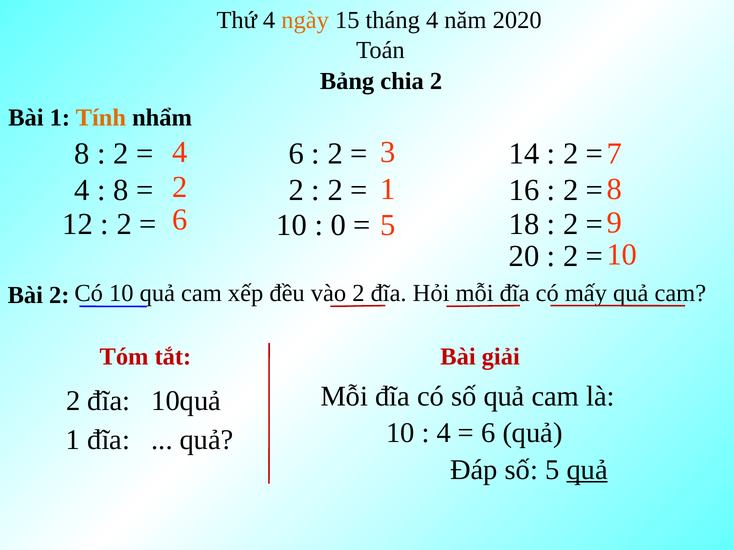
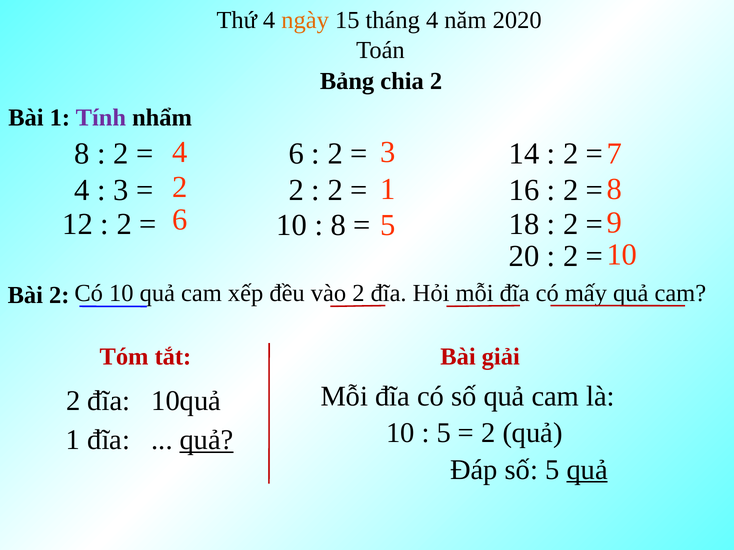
Tính colour: orange -> purple
8 at (121, 190): 8 -> 3
0 at (338, 225): 0 -> 8
quả at (207, 440) underline: none -> present
4 at (444, 433): 4 -> 5
6 at (488, 433): 6 -> 2
